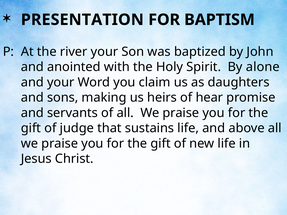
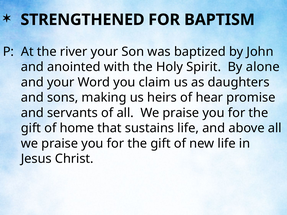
PRESENTATION: PRESENTATION -> STRENGTHENED
judge: judge -> home
